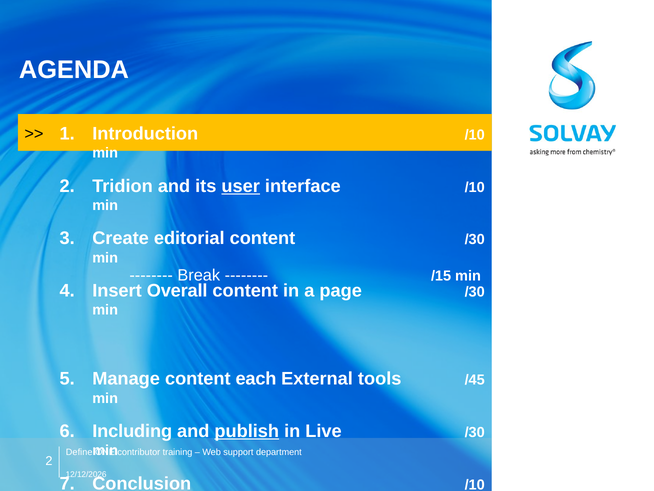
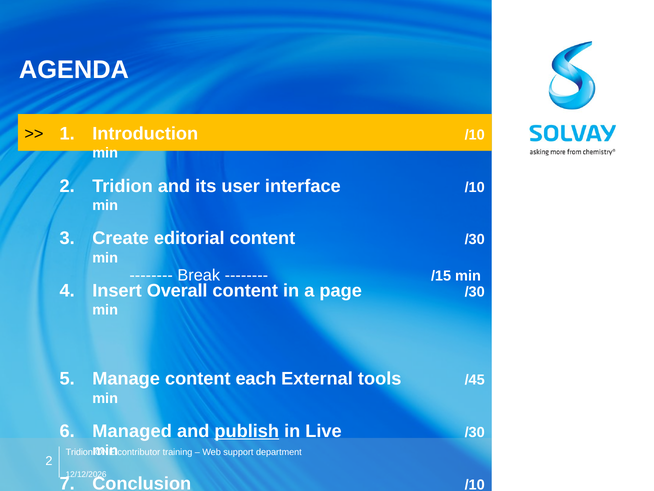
user underline: present -> none
Including: Including -> Managed
Define at (79, 452): Define -> Tridion
